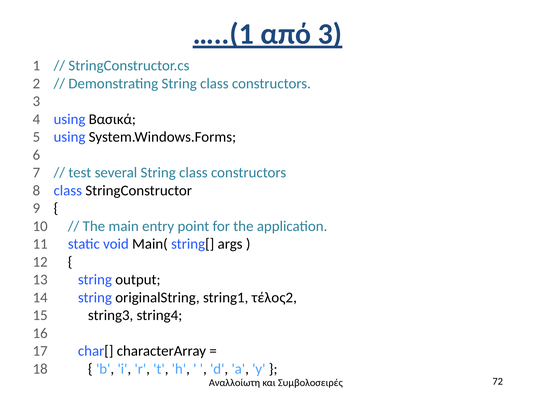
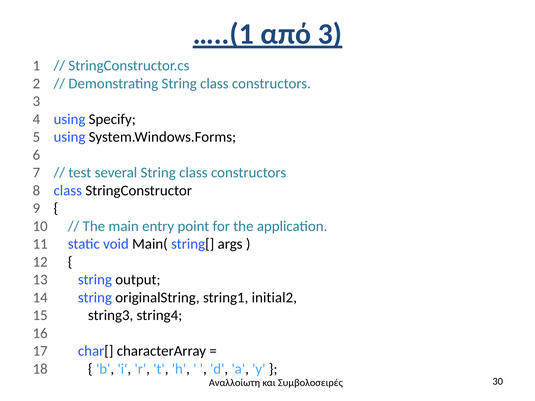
Βασικά: Βασικά -> Specify
τέλος2: τέλος2 -> initial2
72: 72 -> 30
